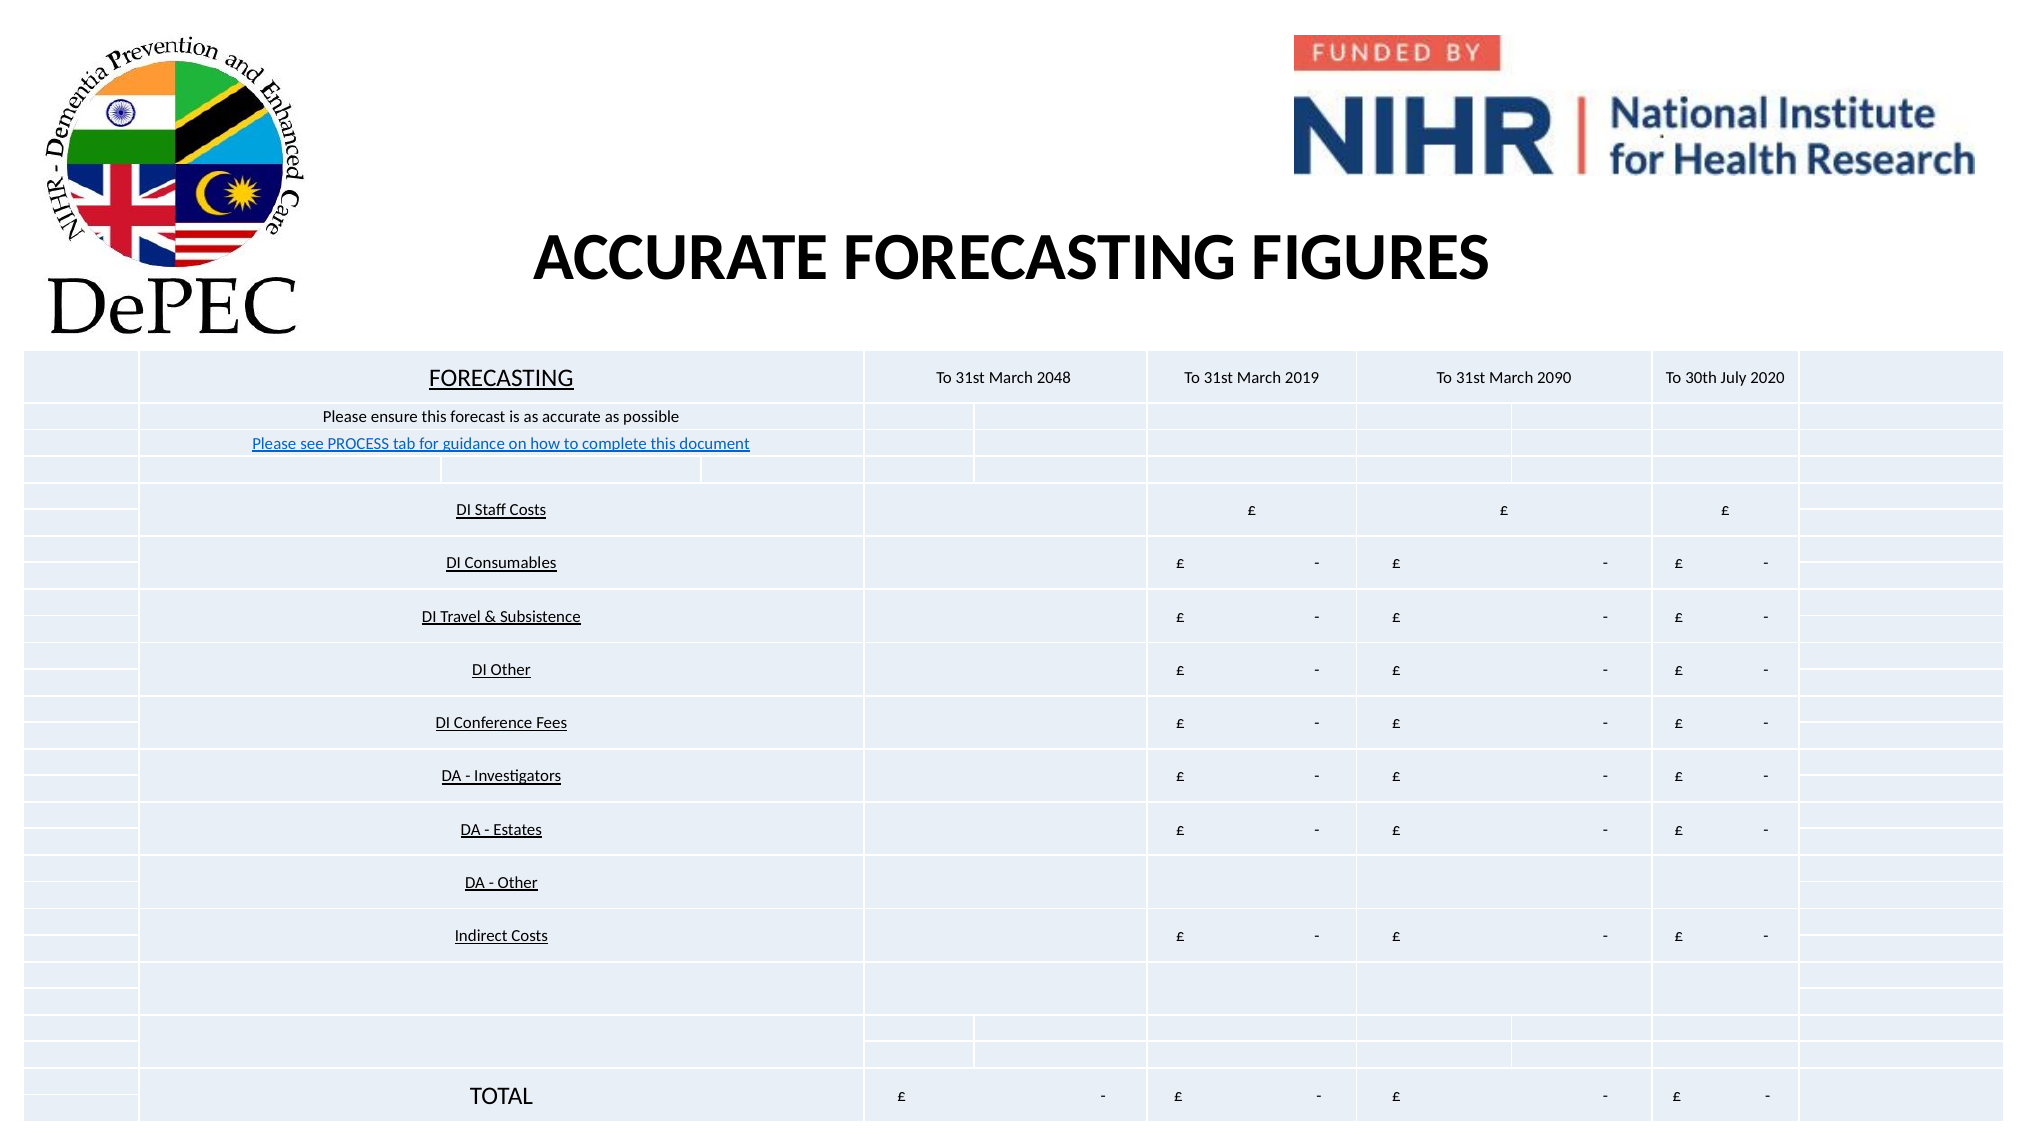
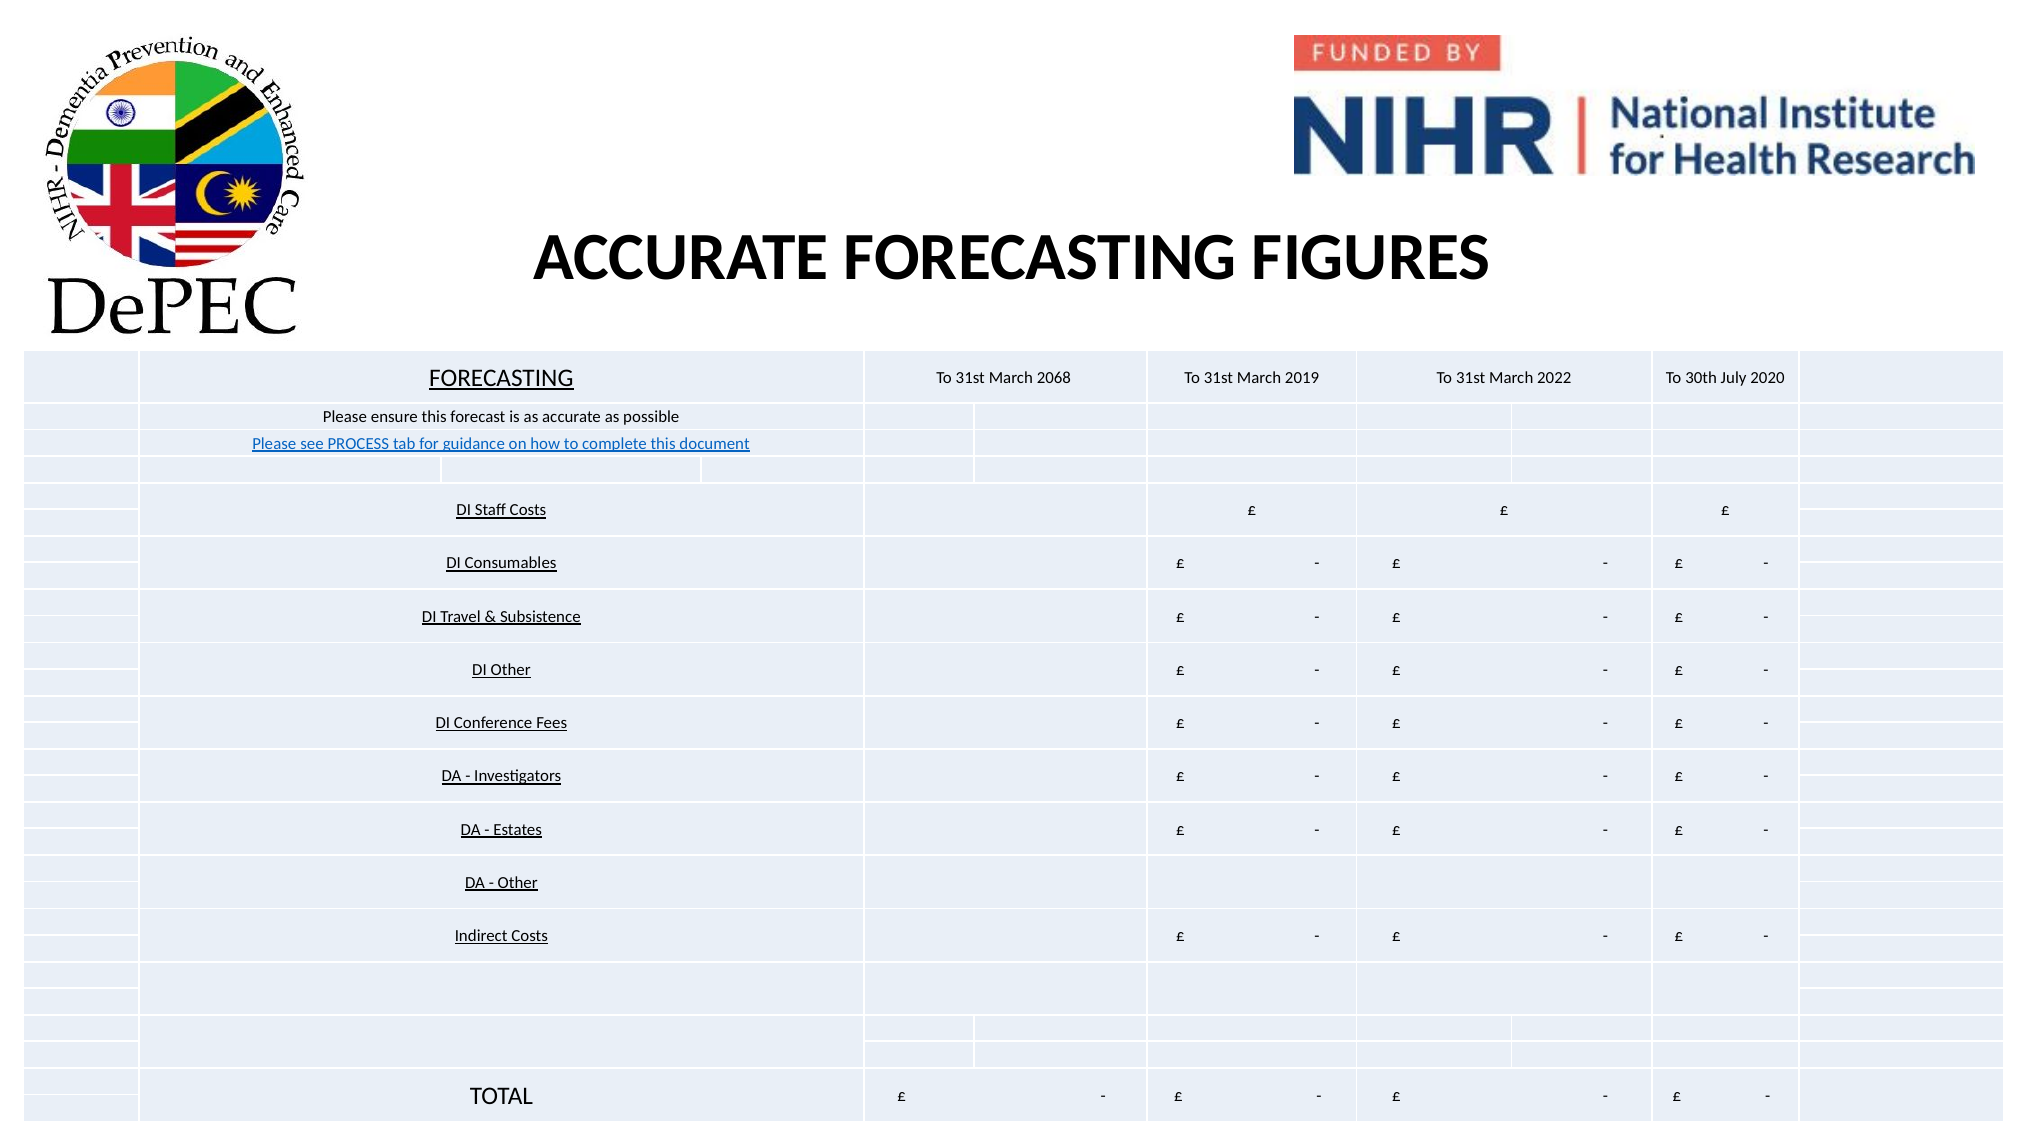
2048: 2048 -> 2068
2090: 2090 -> 2022
